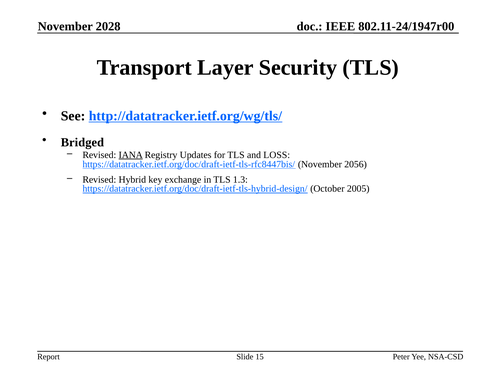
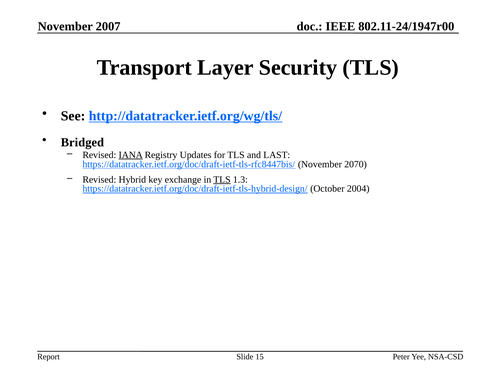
2028: 2028 -> 2007
LOSS: LOSS -> LAST
2056: 2056 -> 2070
TLS at (222, 180) underline: none -> present
2005: 2005 -> 2004
